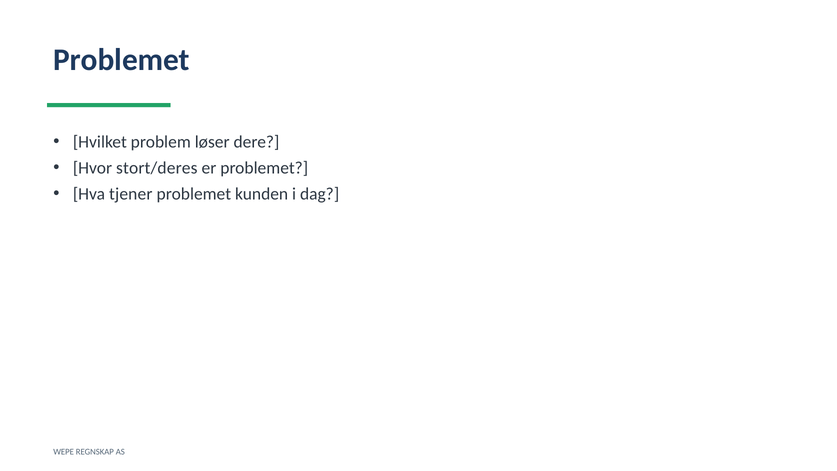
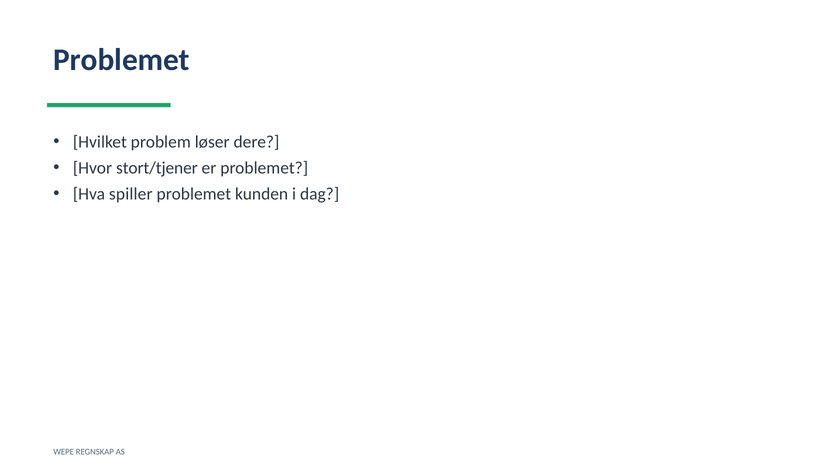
stort/deres: stort/deres -> stort/tjener
tjener: tjener -> spiller
